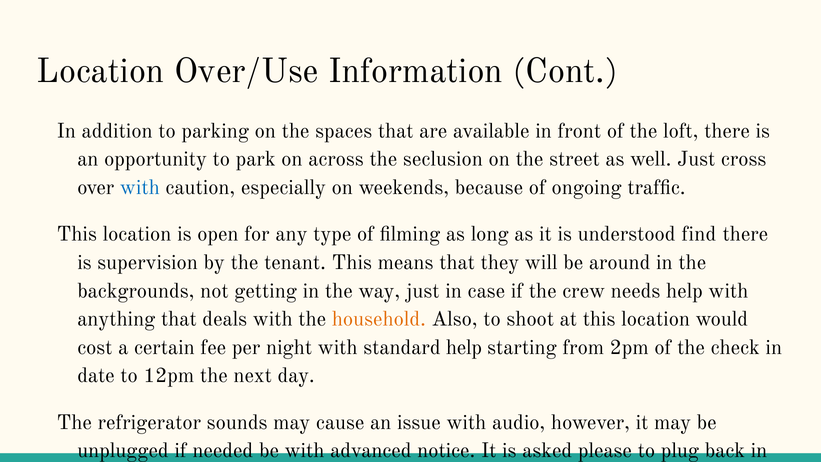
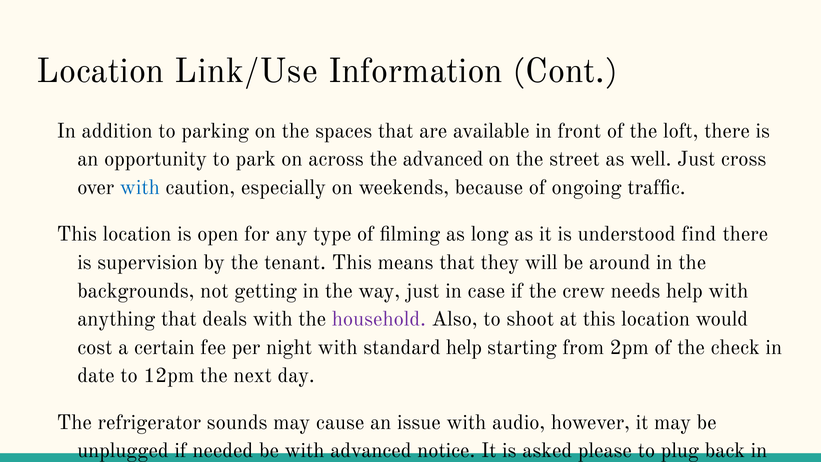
Over/Use: Over/Use -> Link/Use
the seclusion: seclusion -> advanced
household colour: orange -> purple
